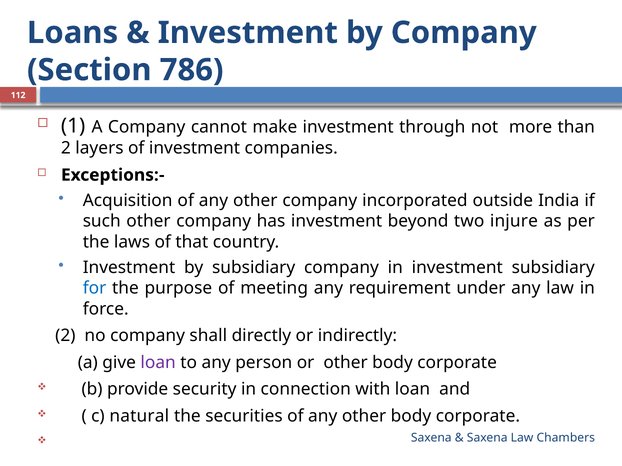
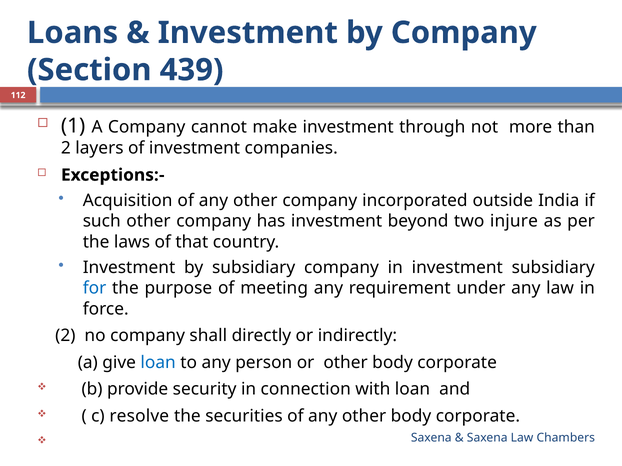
786: 786 -> 439
loan at (158, 363) colour: purple -> blue
natural: natural -> resolve
